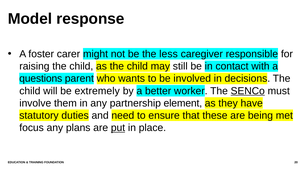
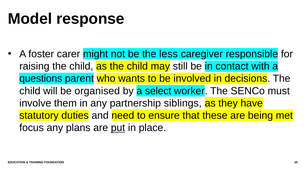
extremely: extremely -> organised
better: better -> select
SENCo underline: present -> none
element: element -> siblings
